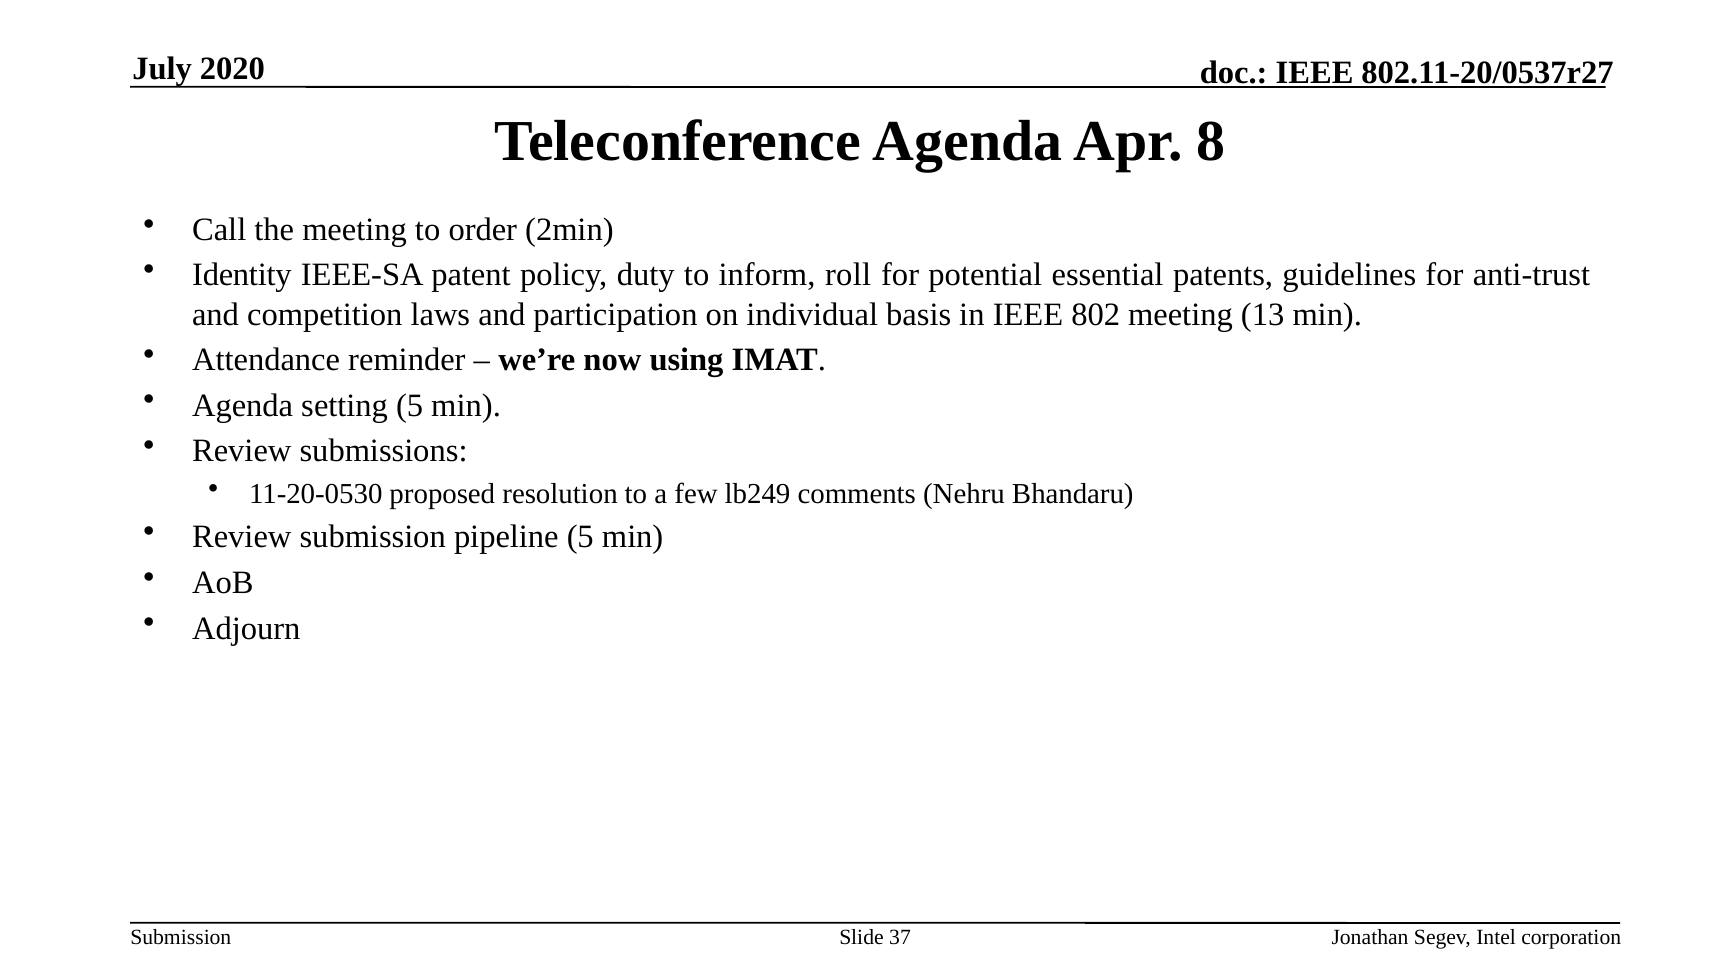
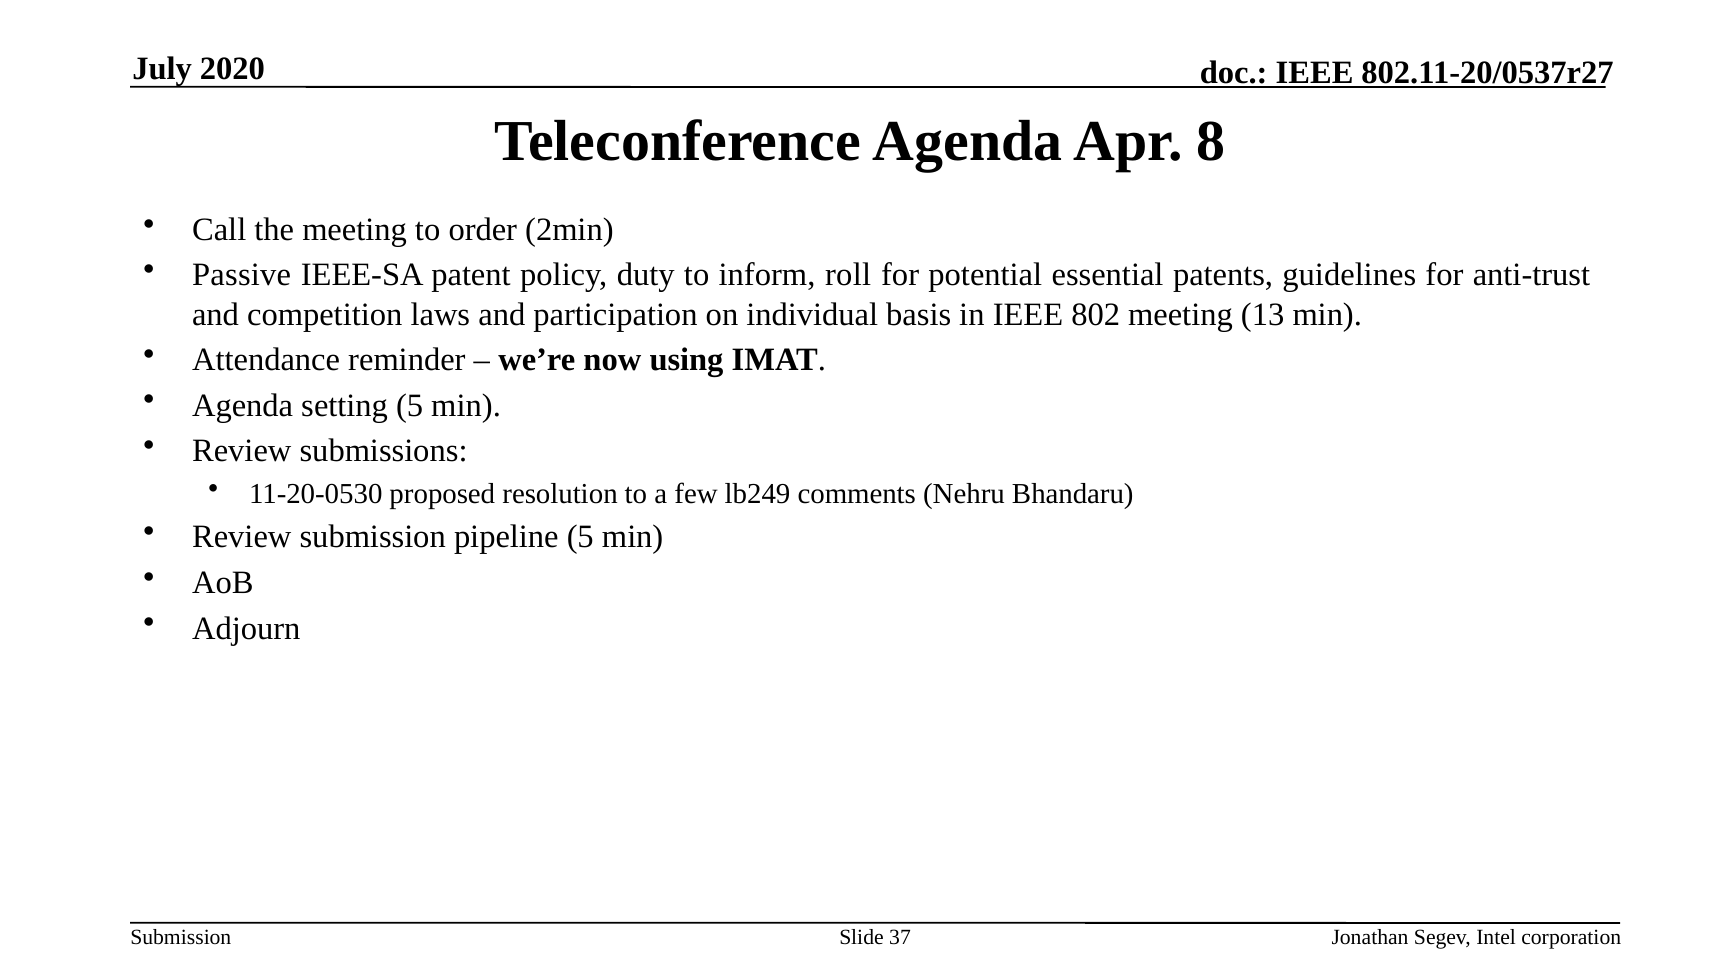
Identity: Identity -> Passive
